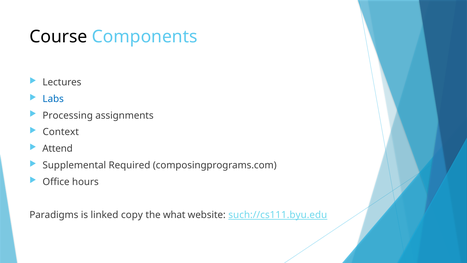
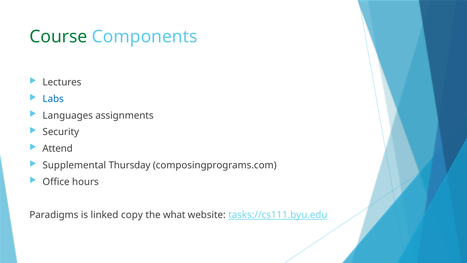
Course colour: black -> green
Processing: Processing -> Languages
Context: Context -> Security
Required: Required -> Thursday
such://cs111.byu.edu: such://cs111.byu.edu -> tasks://cs111.byu.edu
